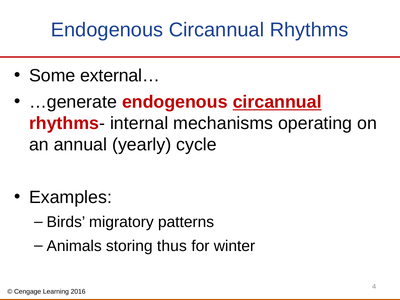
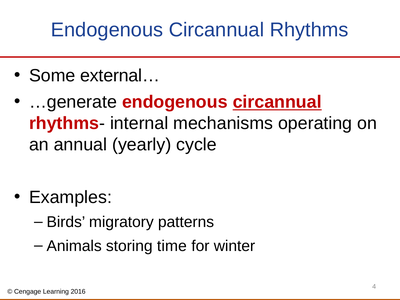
thus: thus -> time
